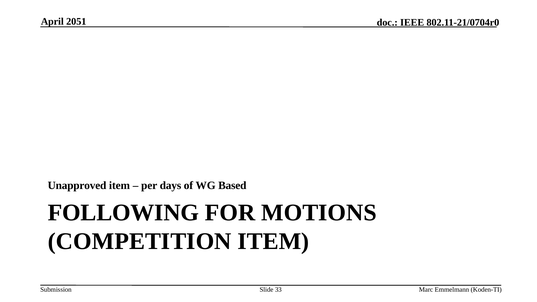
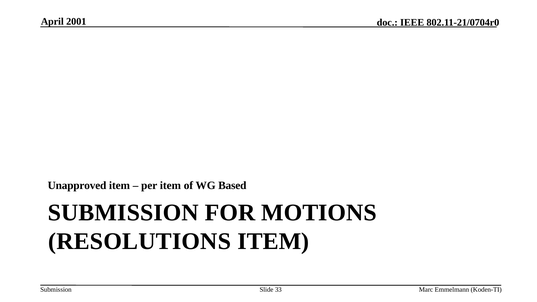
2051: 2051 -> 2001
per days: days -> item
FOLLOWING at (123, 213): FOLLOWING -> SUBMISSION
COMPETITION: COMPETITION -> RESOLUTIONS
